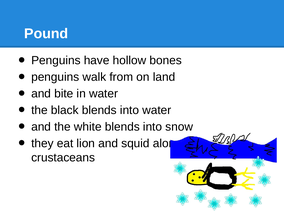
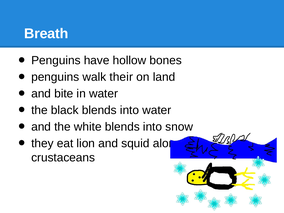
Pound: Pound -> Breath
from: from -> their
